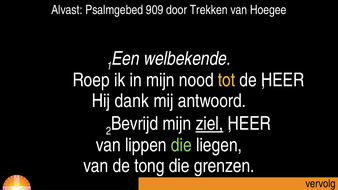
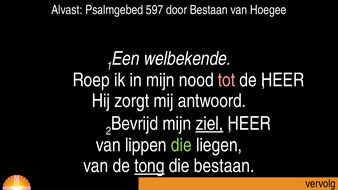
909: 909 -> 597
door Trekken: Trekken -> Bestaan
tot colour: yellow -> pink
dank: dank -> zorgt
tong underline: none -> present
die grenzen: grenzen -> bestaan
